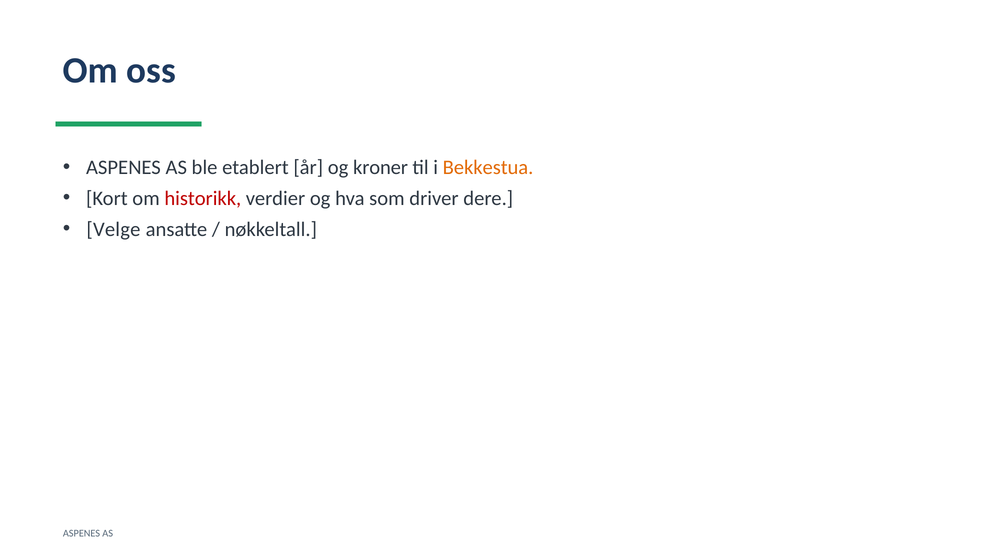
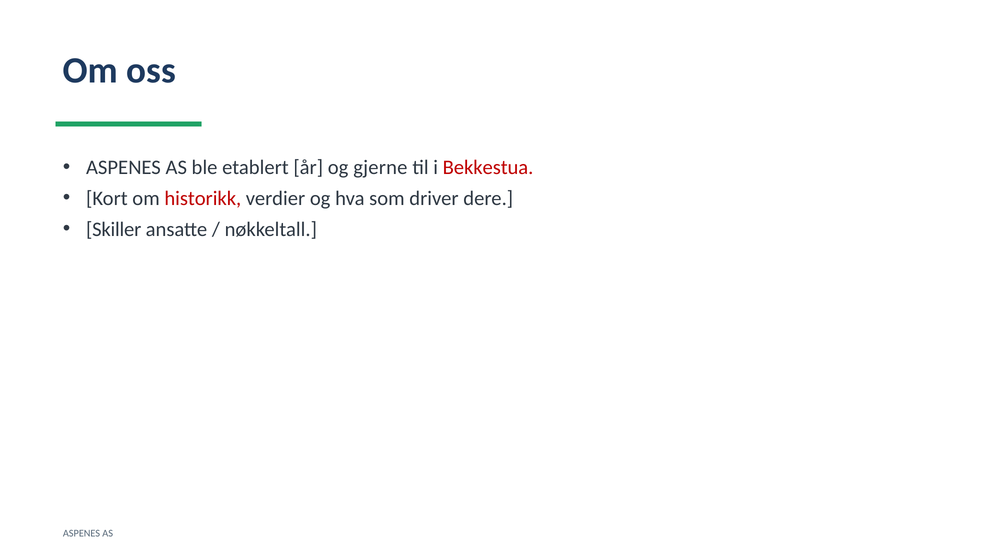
kroner: kroner -> gjerne
Bekkestua colour: orange -> red
Velge: Velge -> Skiller
